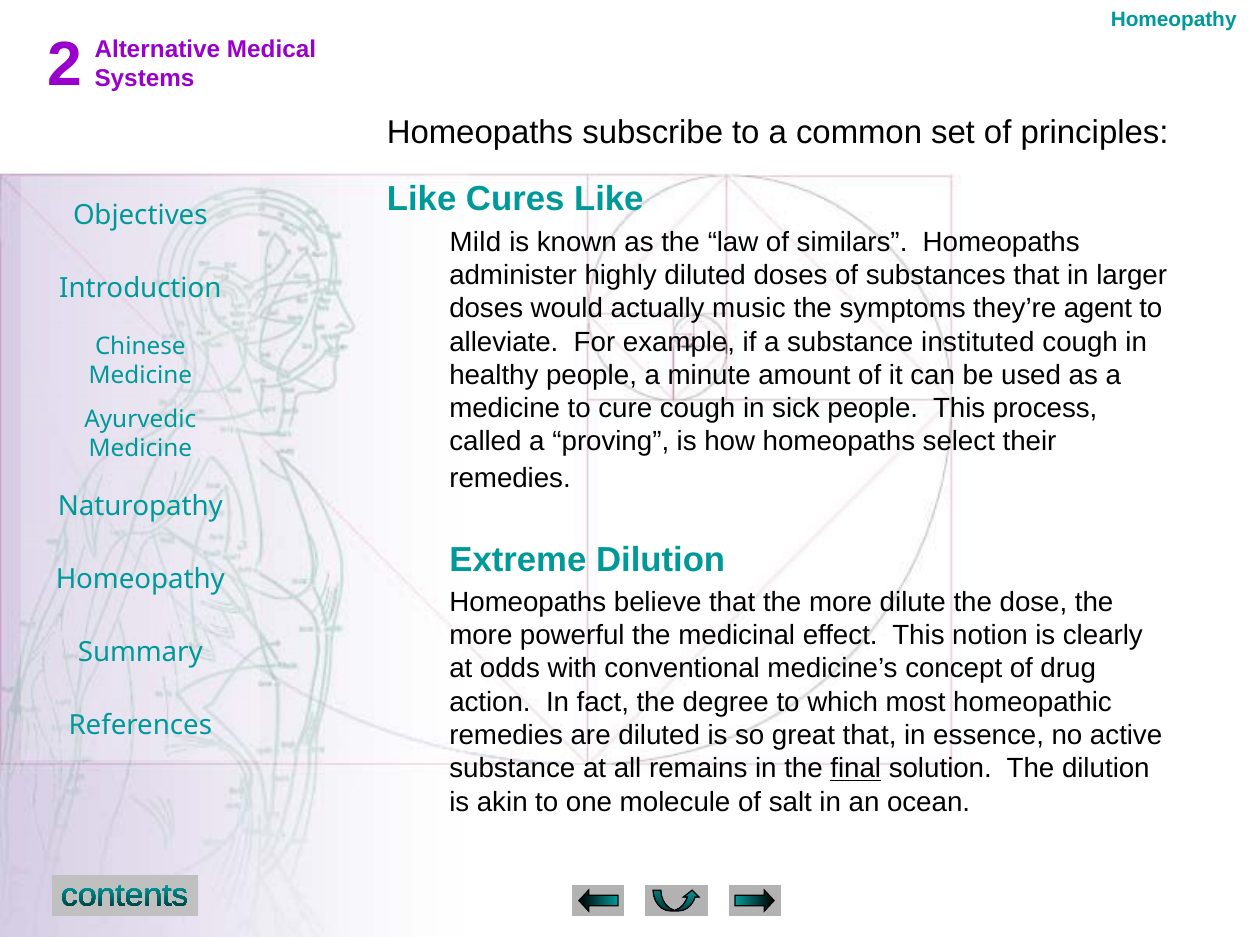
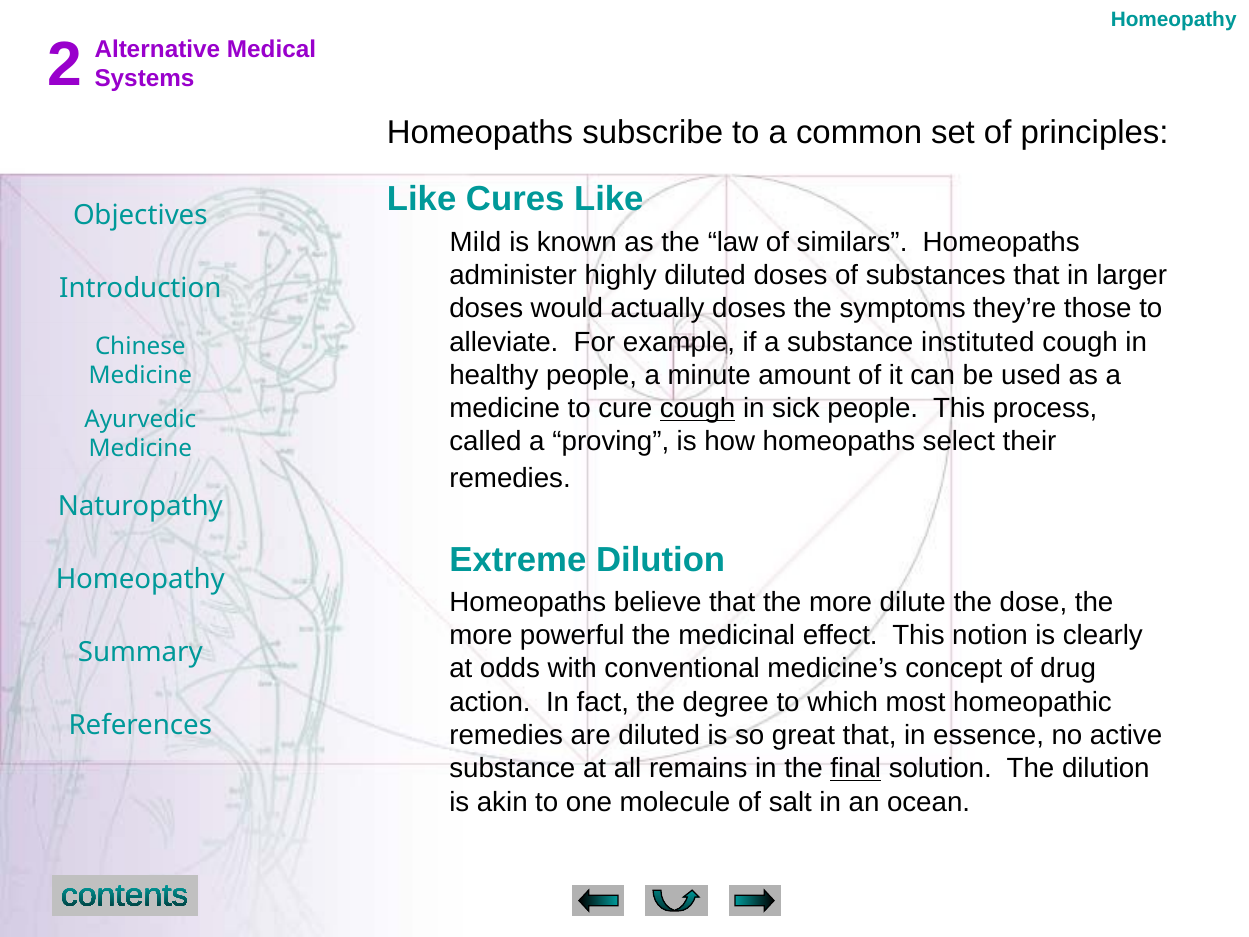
actually music: music -> doses
agent: agent -> those
cough at (698, 408) underline: none -> present
